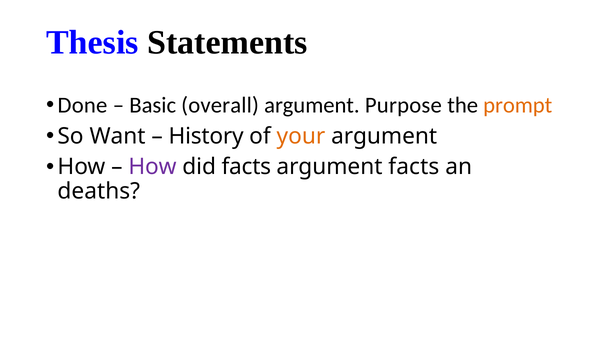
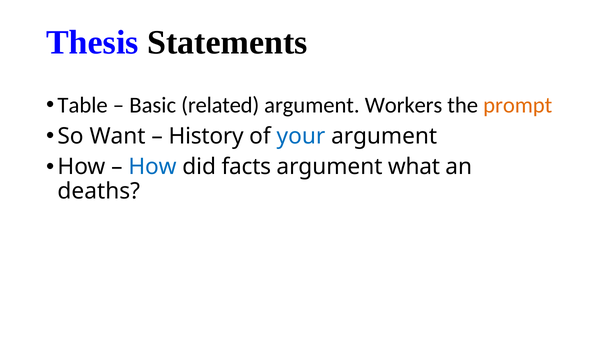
Done: Done -> Table
overall: overall -> related
Purpose: Purpose -> Workers
your colour: orange -> blue
How at (152, 167) colour: purple -> blue
argument facts: facts -> what
